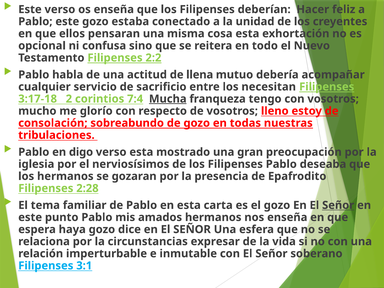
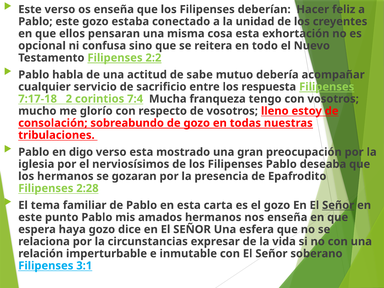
llena: llena -> sabe
necesitan: necesitan -> respuesta
3:17-18: 3:17-18 -> 7:17-18
Mucha underline: present -> none
